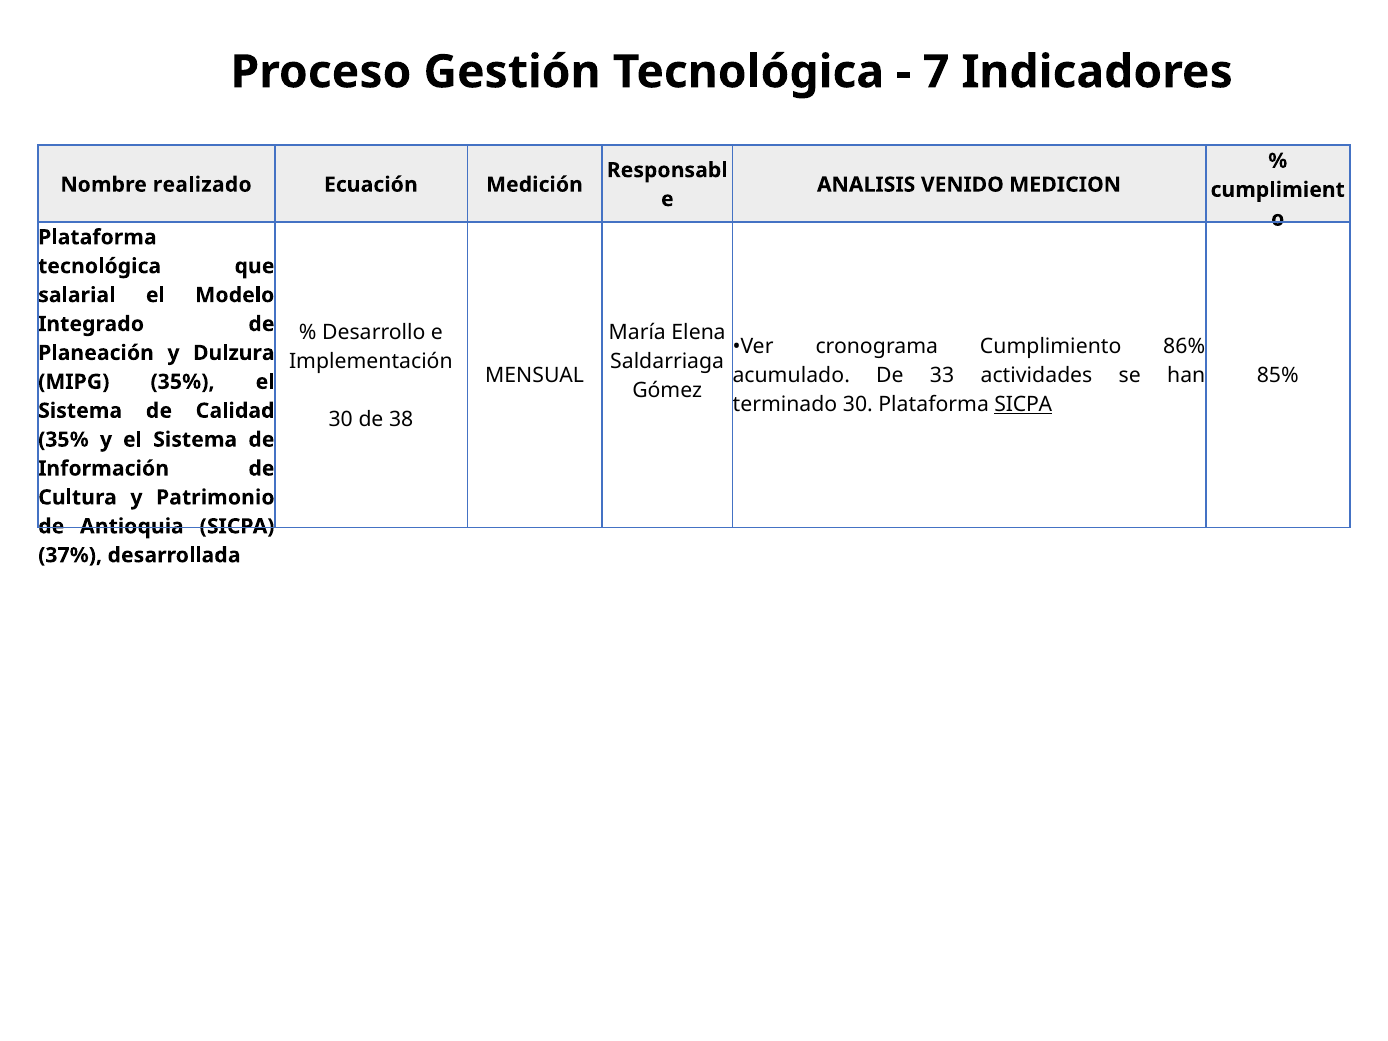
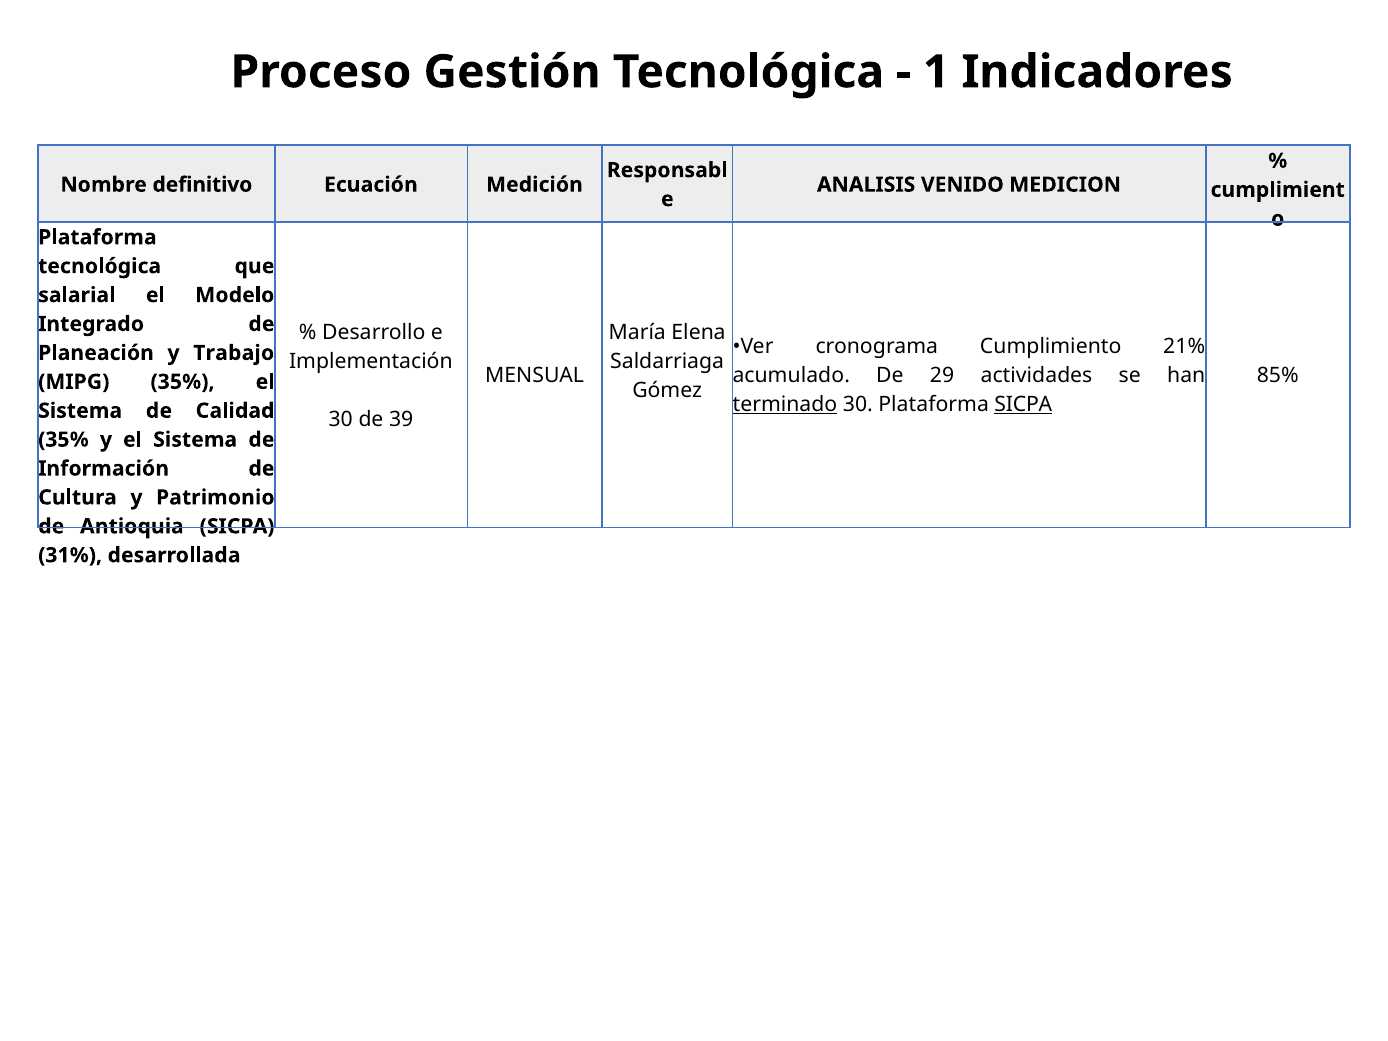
7: 7 -> 1
realizado: realizado -> definitivo
86%: 86% -> 21%
Dulzura: Dulzura -> Trabajo
33: 33 -> 29
terminado underline: none -> present
38: 38 -> 39
37%: 37% -> 31%
